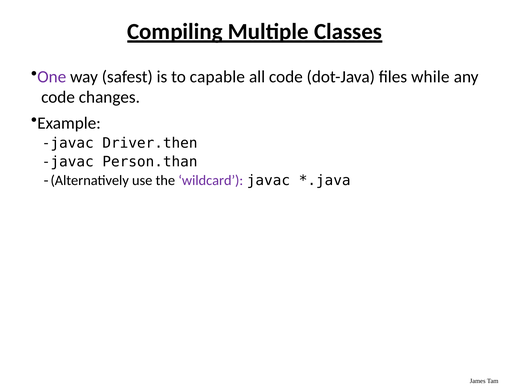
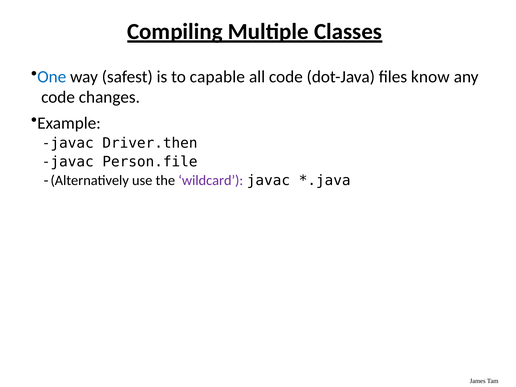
One colour: purple -> blue
while: while -> know
Person.than: Person.than -> Person.file
